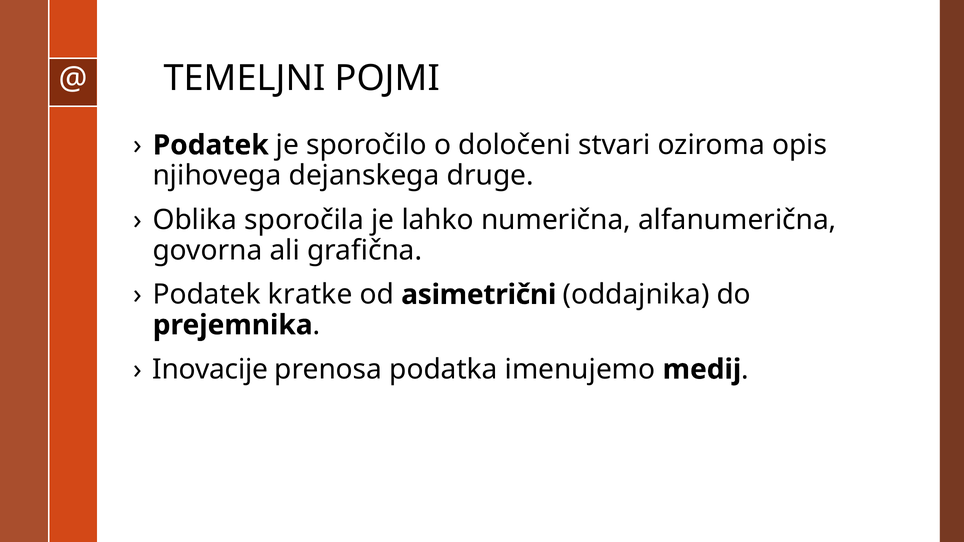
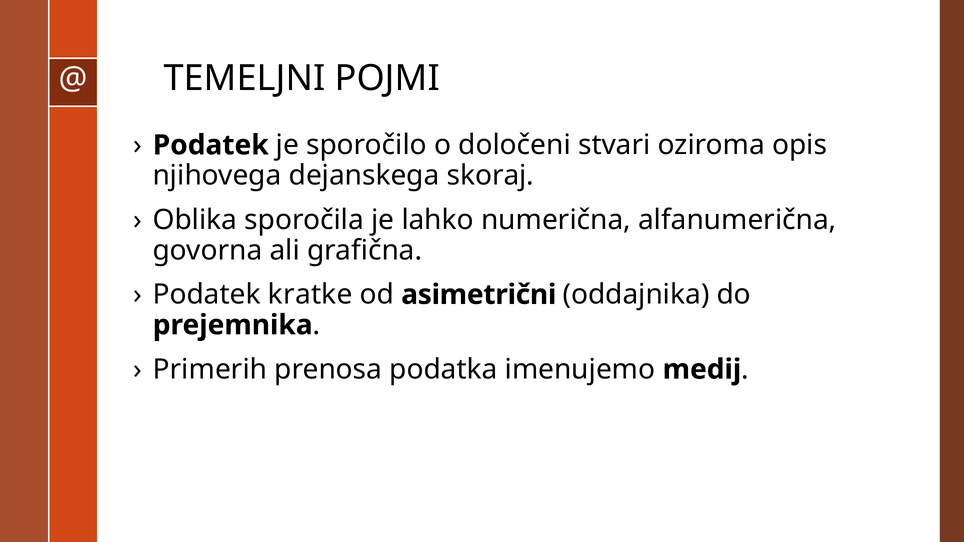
druge: druge -> skoraj
Inovacije: Inovacije -> Primerih
